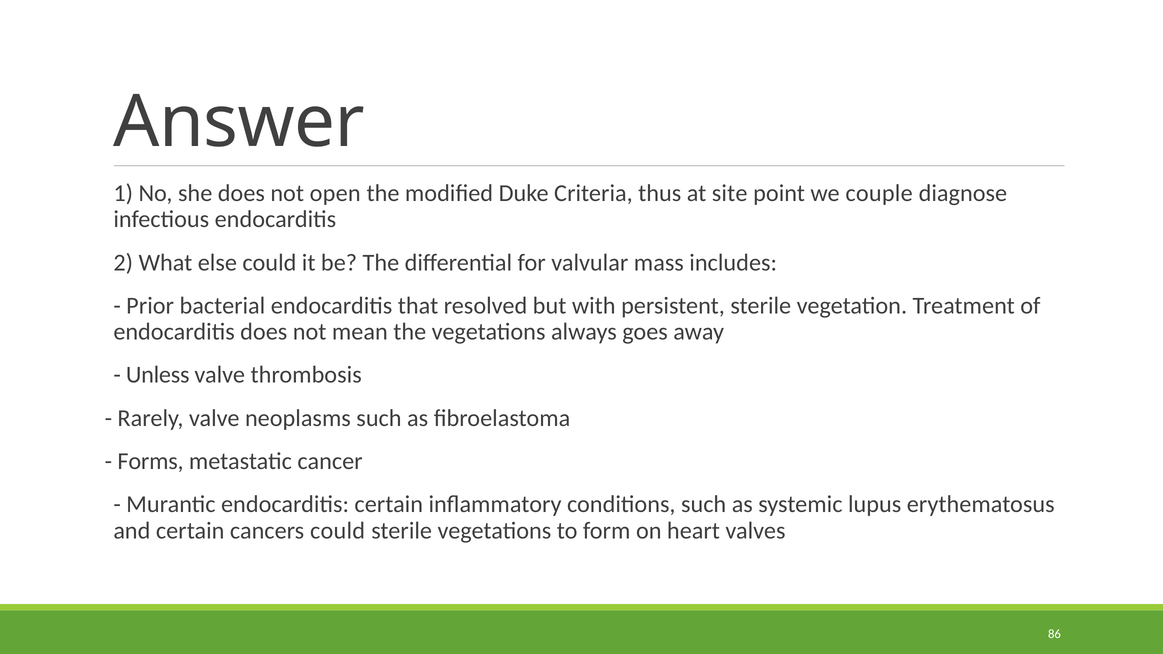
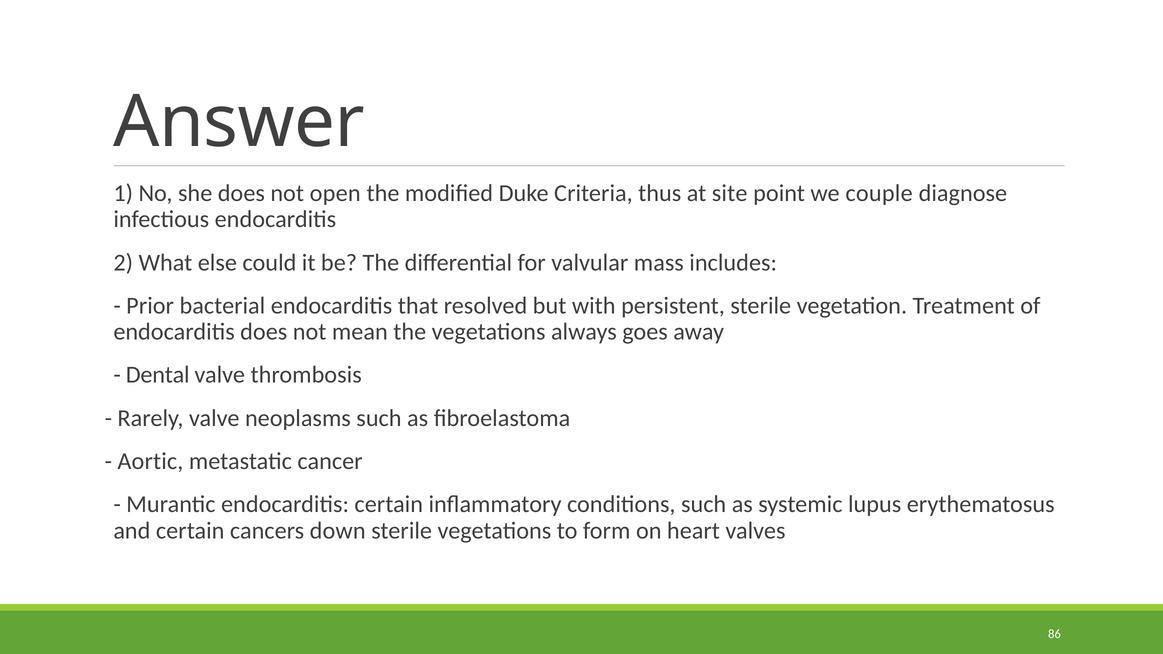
Unless: Unless -> Dental
Forms: Forms -> Aortic
cancers could: could -> down
